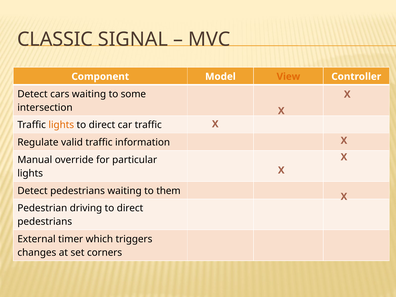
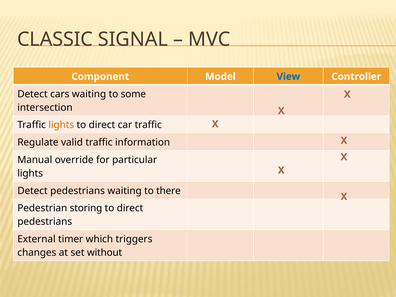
View colour: orange -> blue
them: them -> there
driving: driving -> storing
corners: corners -> without
